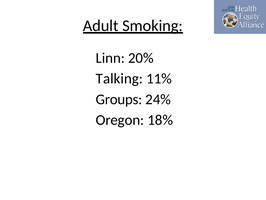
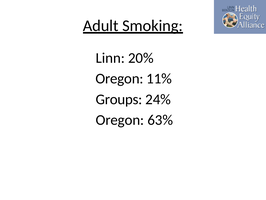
Talking at (119, 78): Talking -> Oregon
18%: 18% -> 63%
